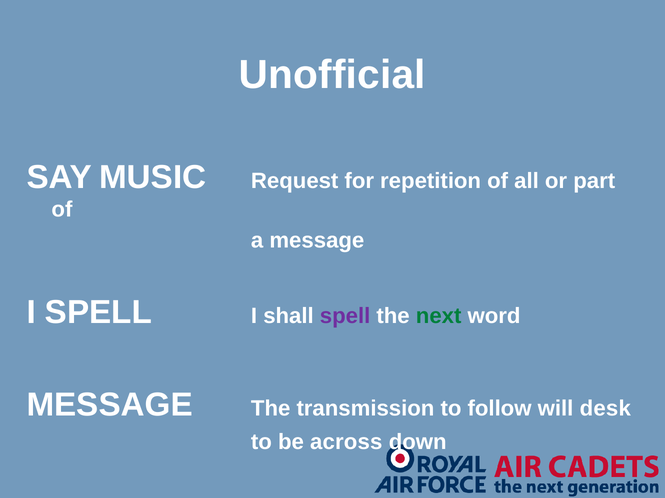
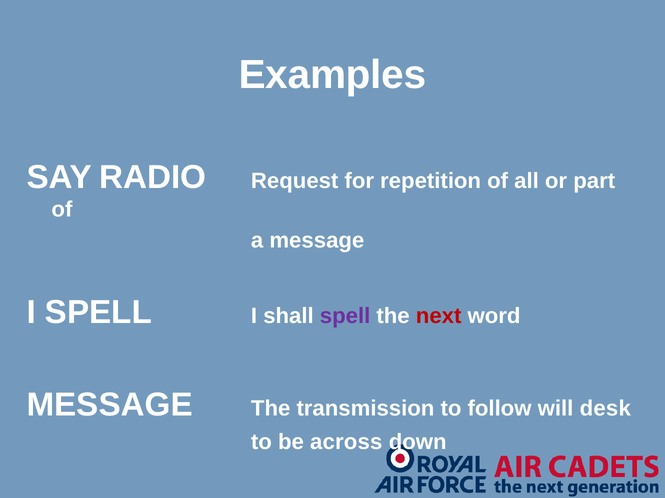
Unofficial: Unofficial -> Examples
MUSIC: MUSIC -> RADIO
next colour: green -> red
